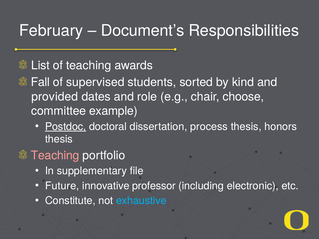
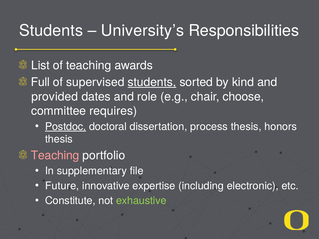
February at (51, 31): February -> Students
Document’s: Document’s -> University’s
Fall: Fall -> Full
students at (152, 82) underline: none -> present
example: example -> requires
professor: professor -> expertise
exhaustive colour: light blue -> light green
